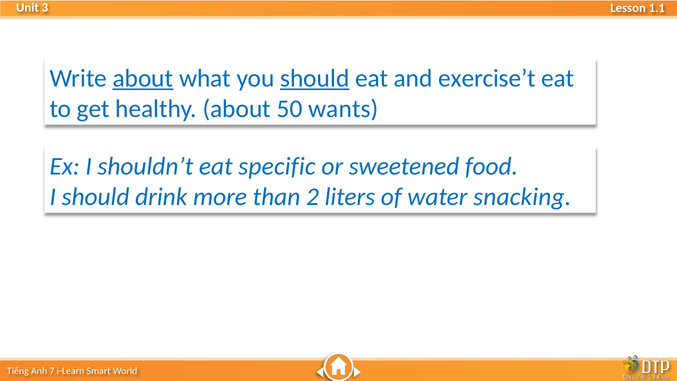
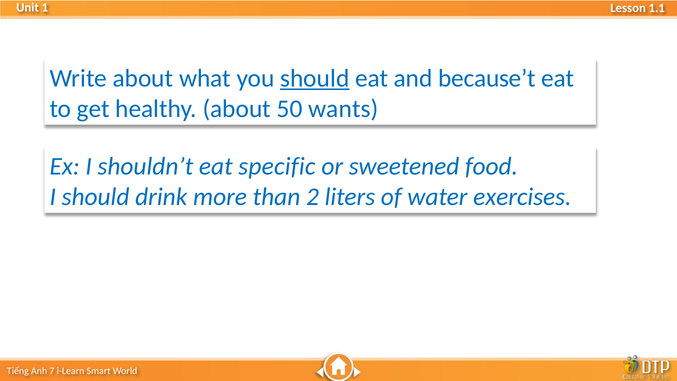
3: 3 -> 1
about at (143, 78) underline: present -> none
exercise’t: exercise’t -> because’t
snacking: snacking -> exercises
